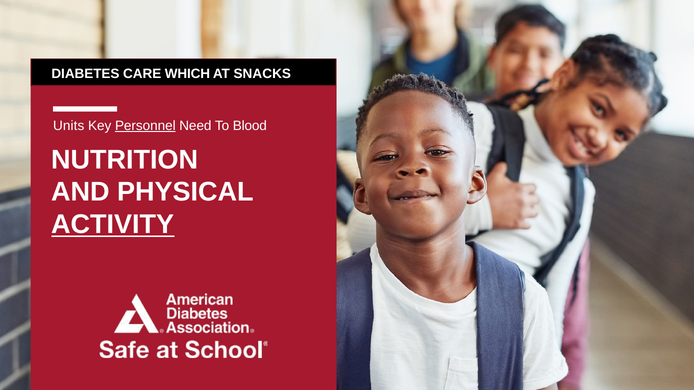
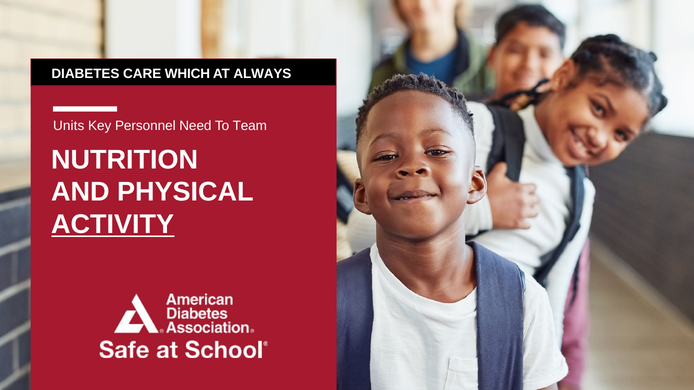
SNACKS: SNACKS -> ALWAYS
Personnel underline: present -> none
Blood: Blood -> Team
